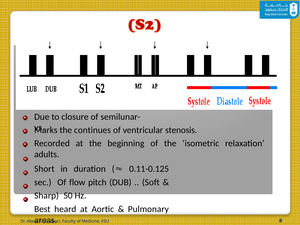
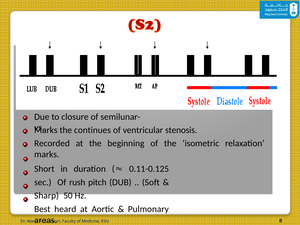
adults at (47, 154): adults -> marks
flow: flow -> rush
